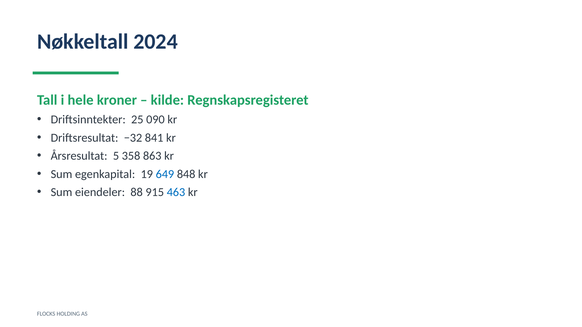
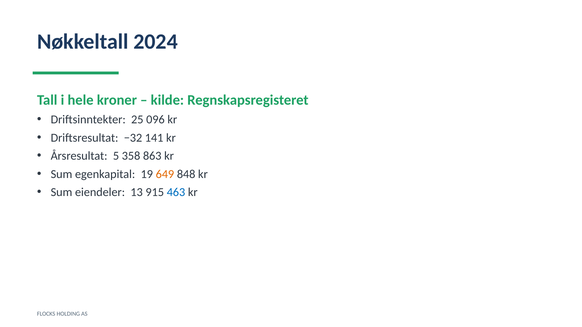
090: 090 -> 096
841: 841 -> 141
649 colour: blue -> orange
88: 88 -> 13
